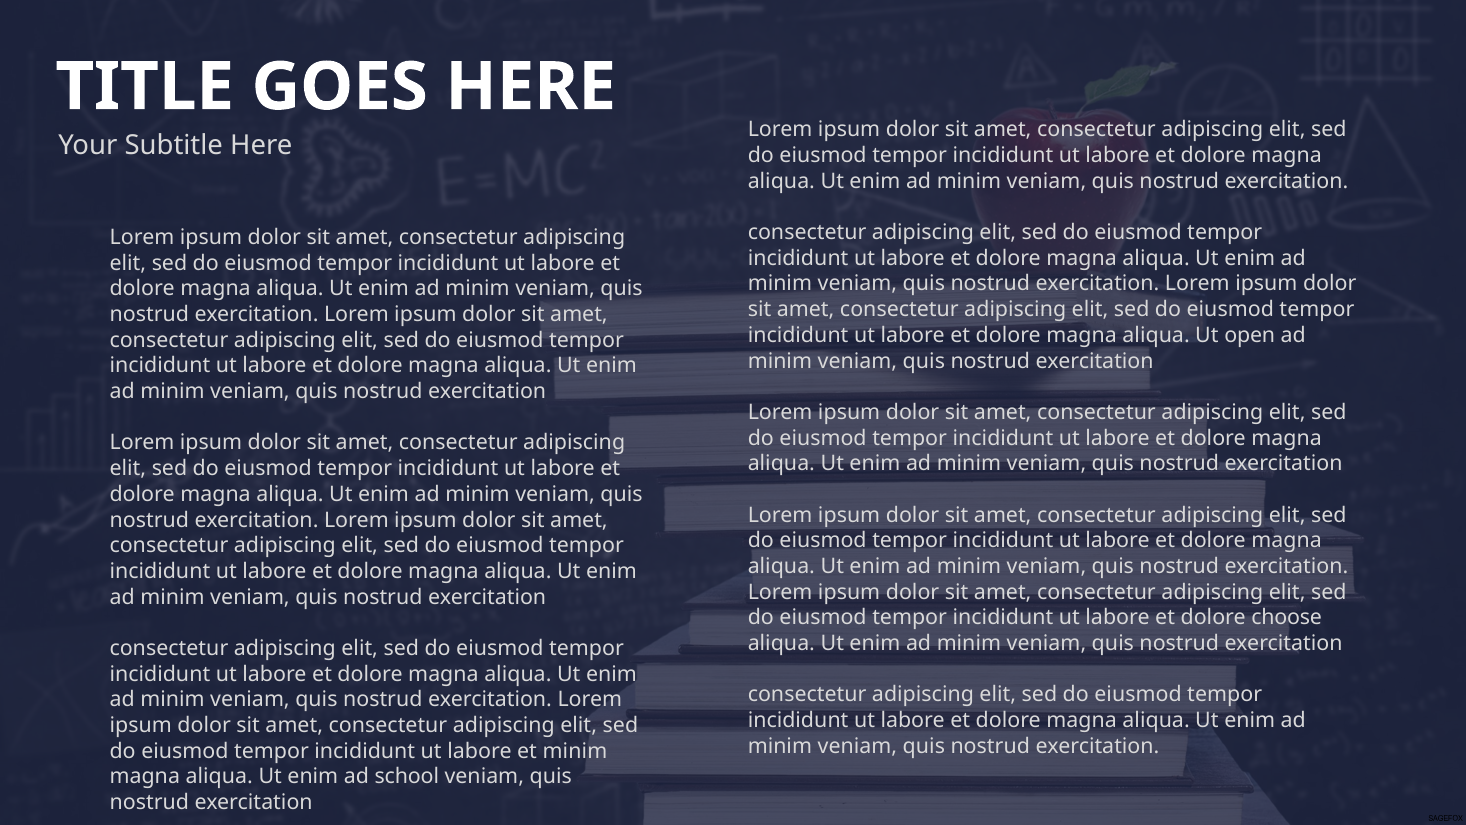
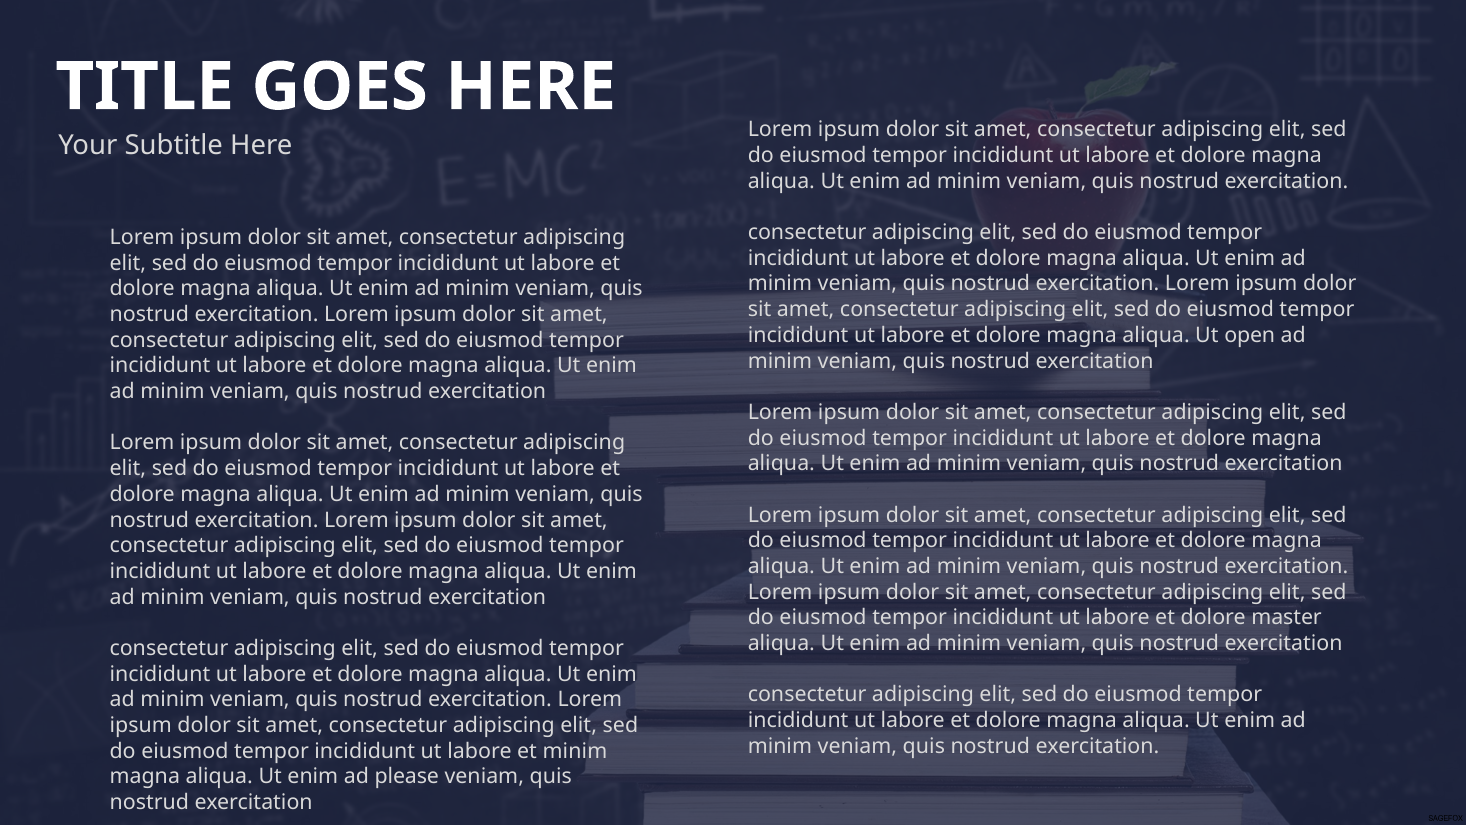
choose: choose -> master
school: school -> please
